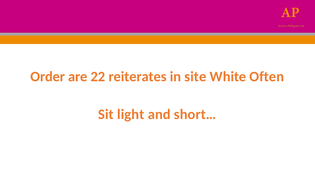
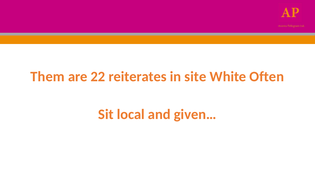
Order: Order -> Them
light: light -> local
short…: short… -> given…
